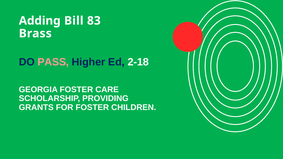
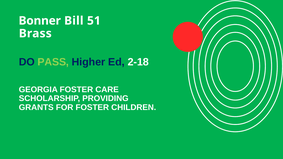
Adding: Adding -> Bonner
83: 83 -> 51
PASS colour: pink -> light green
